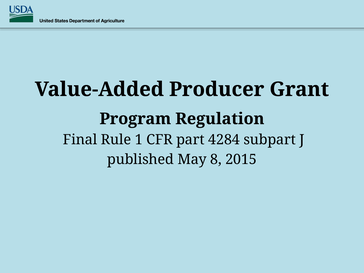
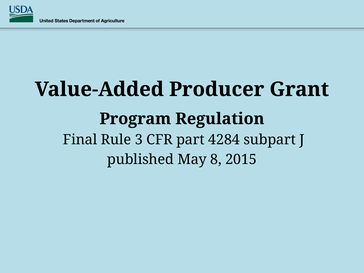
1: 1 -> 3
